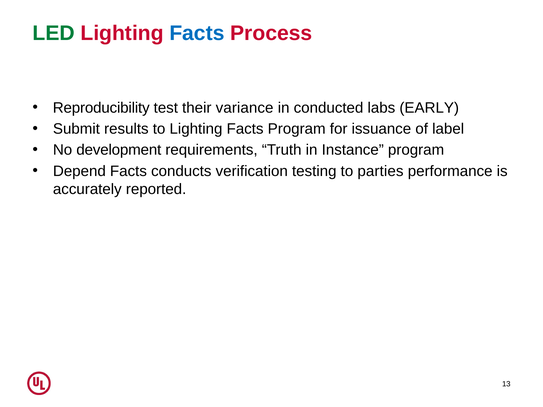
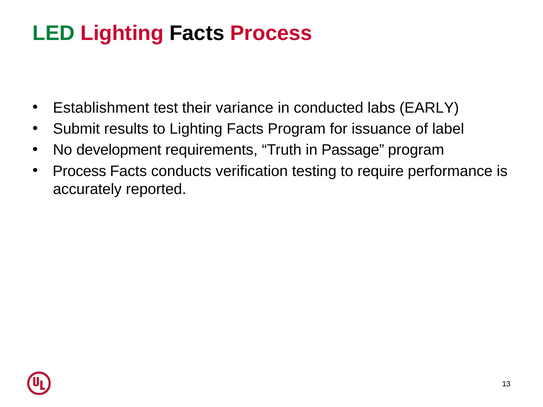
Facts at (197, 33) colour: blue -> black
Reproducibility: Reproducibility -> Establishment
Instance: Instance -> Passage
Depend at (79, 171): Depend -> Process
parties: parties -> require
